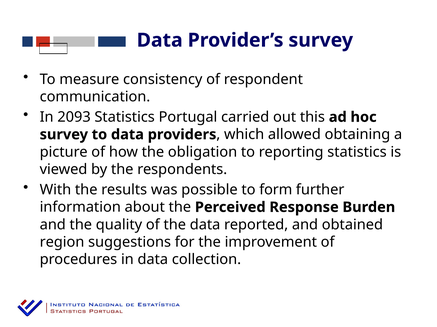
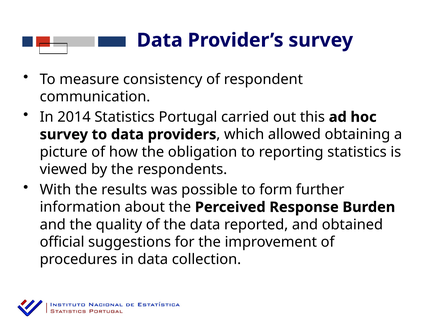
2093: 2093 -> 2014
region: region -> official
